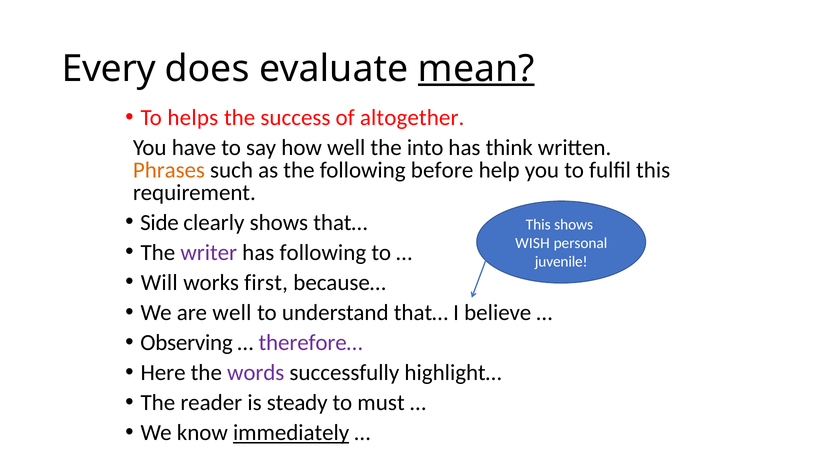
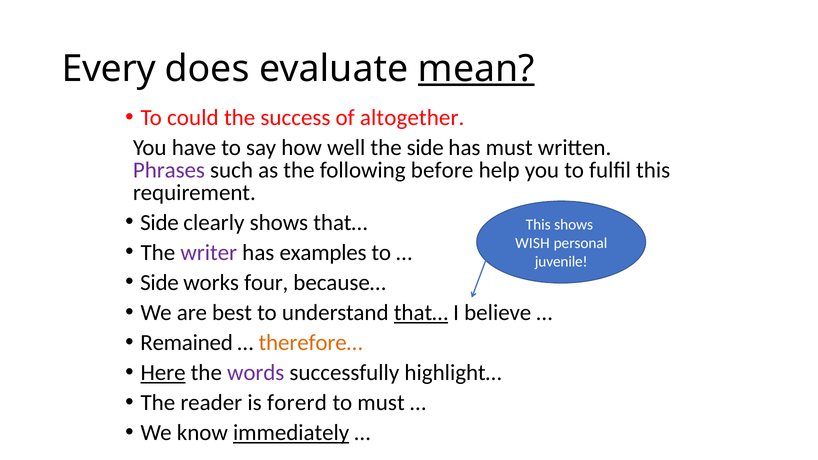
helps: helps -> could
the into: into -> side
has think: think -> must
Phrases colour: orange -> purple
has following: following -> examples
Will at (159, 283): Will -> Side
first: first -> four
are well: well -> best
that… at (421, 313) underline: none -> present
Observing: Observing -> Remained
therefore… colour: purple -> orange
Here underline: none -> present
steady: steady -> forerd
